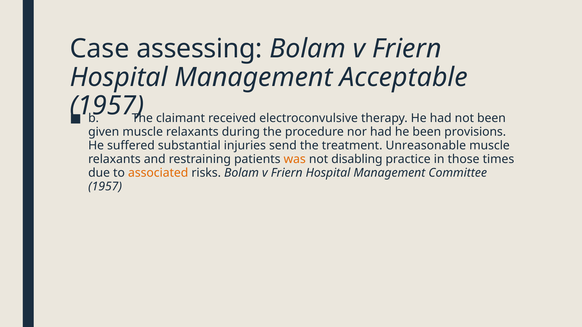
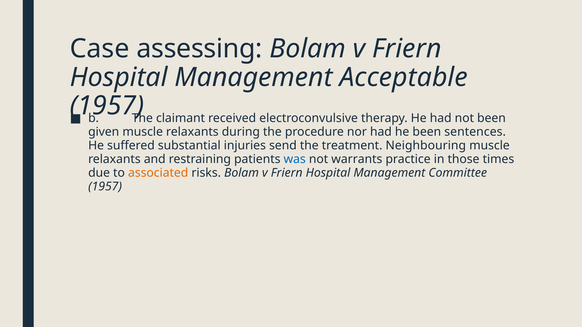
provisions: provisions -> sentences
Unreasonable: Unreasonable -> Neighbouring
was colour: orange -> blue
disabling: disabling -> warrants
